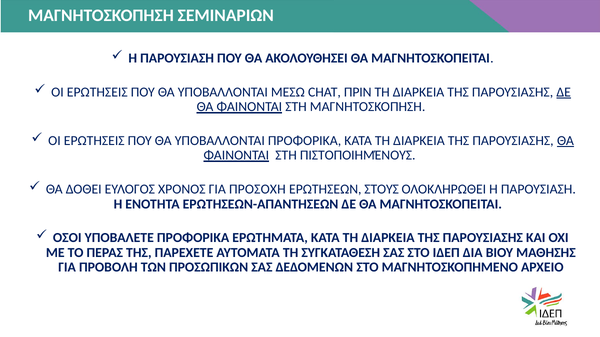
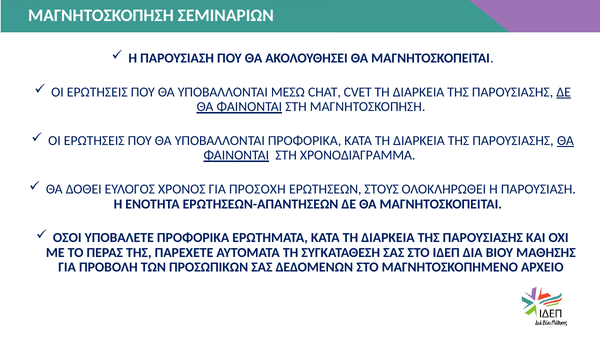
ΠΡΙΝ: ΠΡΙΝ -> CVET
ΠΙΣΤΟΠΟΙΗΜΈΝΟΥΣ: ΠΙΣΤΟΠΟΙΗΜΈΝΟΥΣ -> ΧΡΟΝΟΔΙΆΓΡΑΜΜΑ
